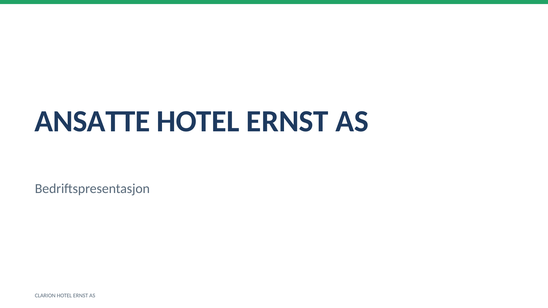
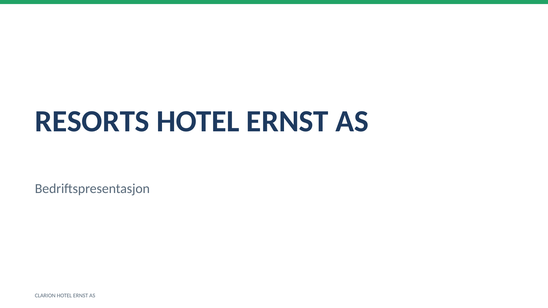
ANSATTE: ANSATTE -> RESORTS
